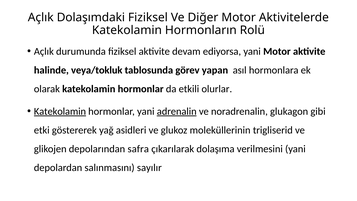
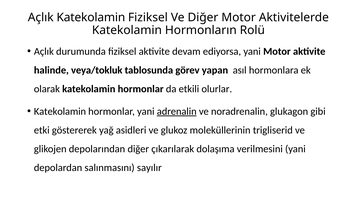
Açlık Dolaşımdaki: Dolaşımdaki -> Katekolamin
Katekolamin at (60, 111) underline: present -> none
depolarından safra: safra -> diğer
